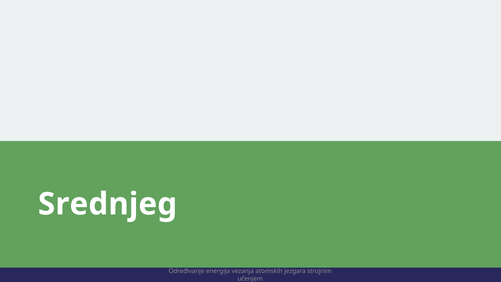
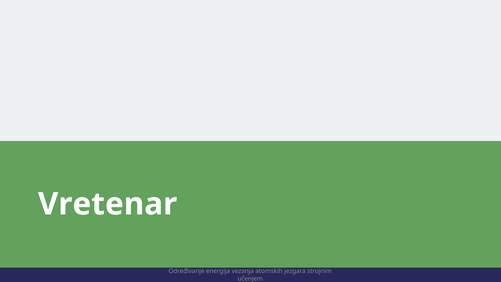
Srednjeg: Srednjeg -> Vretenar
